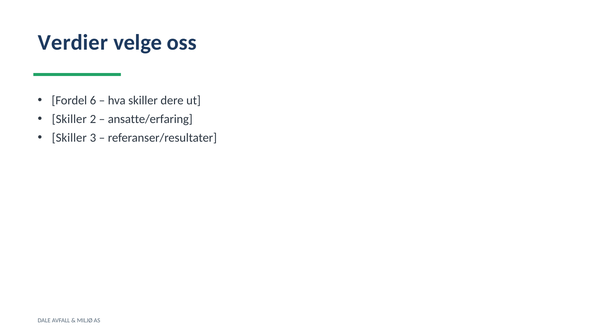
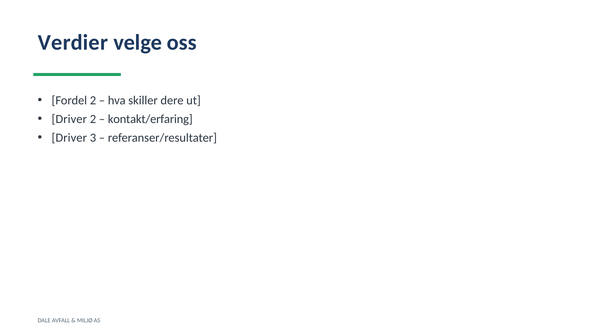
Fordel 6: 6 -> 2
Skiller at (69, 119): Skiller -> Driver
ansatte/erfaring: ansatte/erfaring -> kontakt/erfaring
Skiller at (69, 138): Skiller -> Driver
